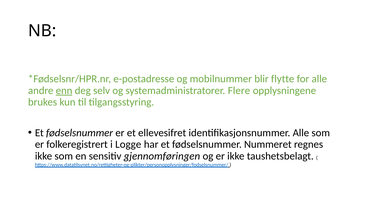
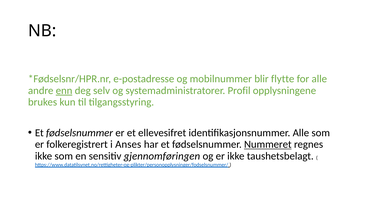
Flere: Flere -> Profil
Logge: Logge -> Anses
Nummeret underline: none -> present
